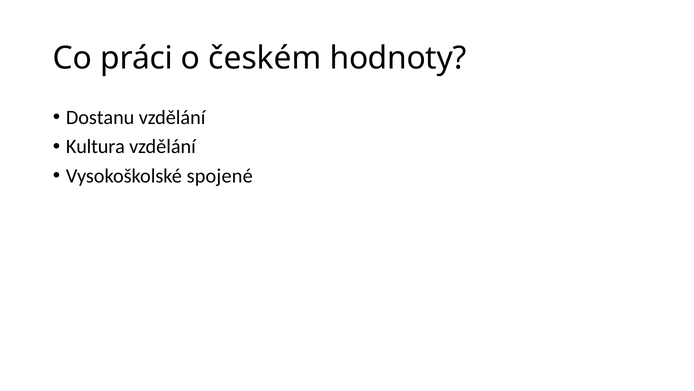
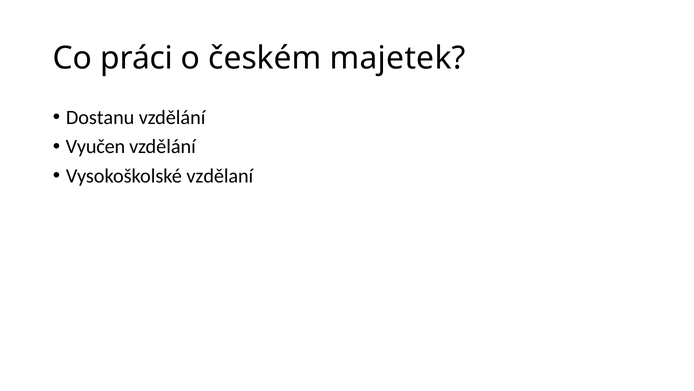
hodnoty: hodnoty -> majetek
Kultura: Kultura -> Vyučen
spojené: spojené -> vzdělaní
